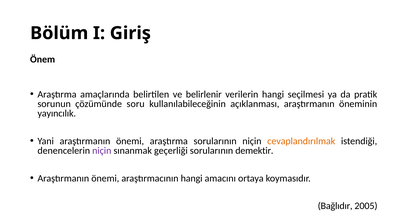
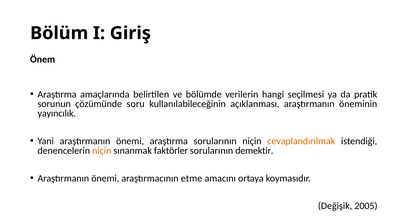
belirlenir: belirlenir -> bölümde
niçin at (102, 151) colour: purple -> orange
geçerliği: geçerliği -> faktörler
araştırmacının hangi: hangi -> etme
Bağlıdır: Bağlıdır -> Değişik
